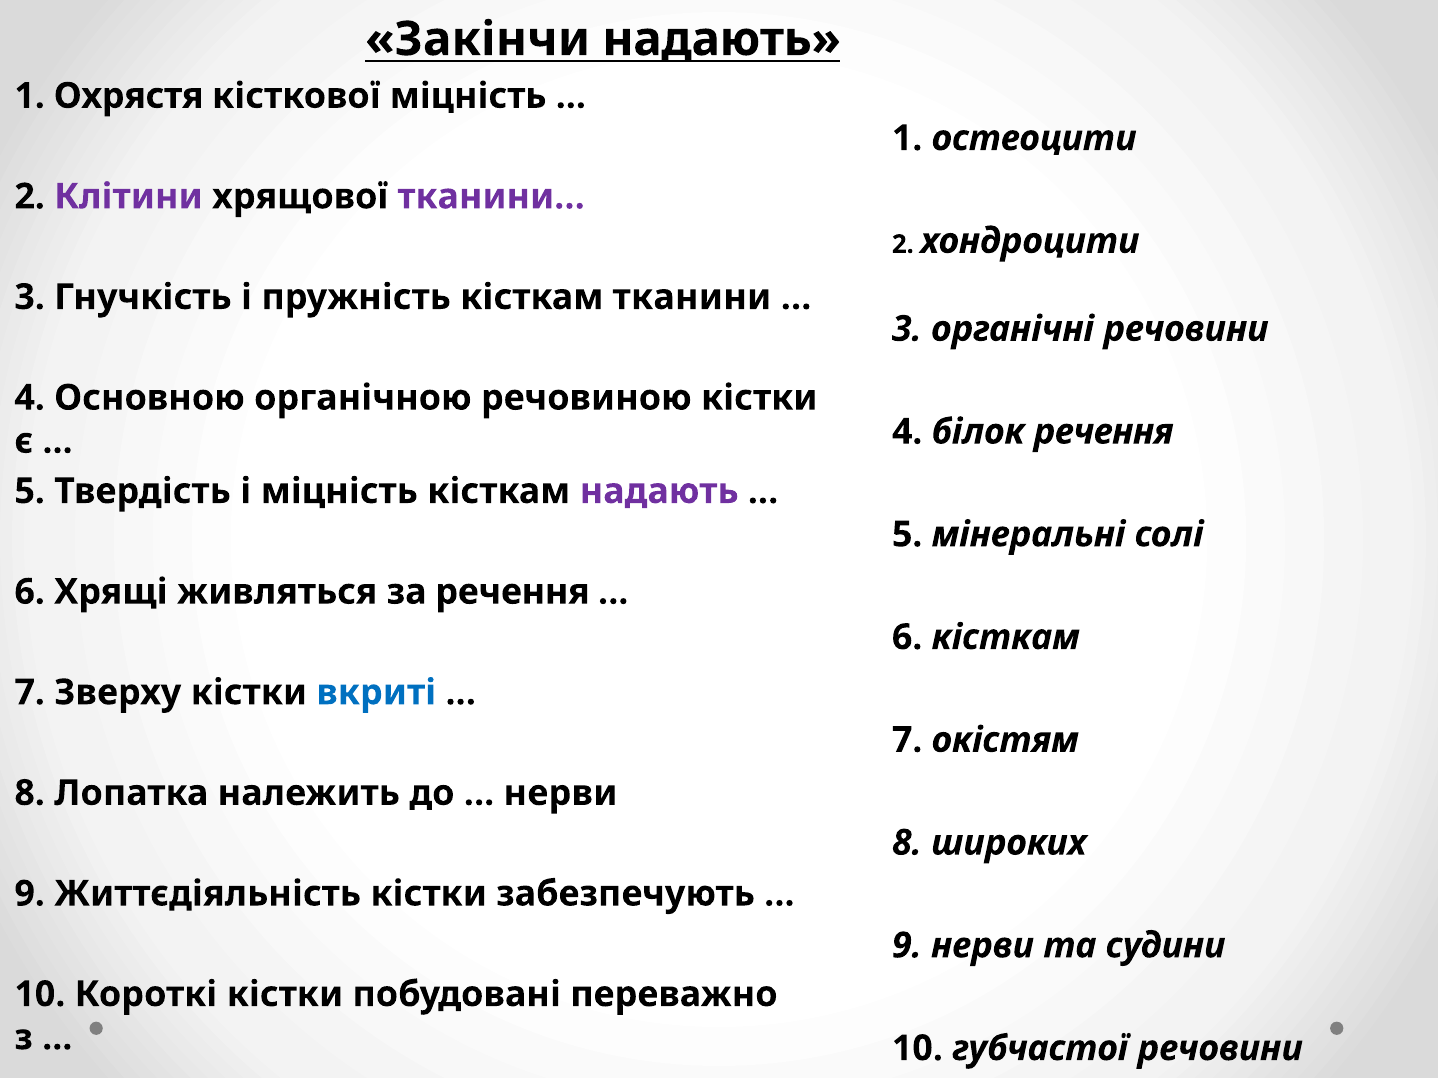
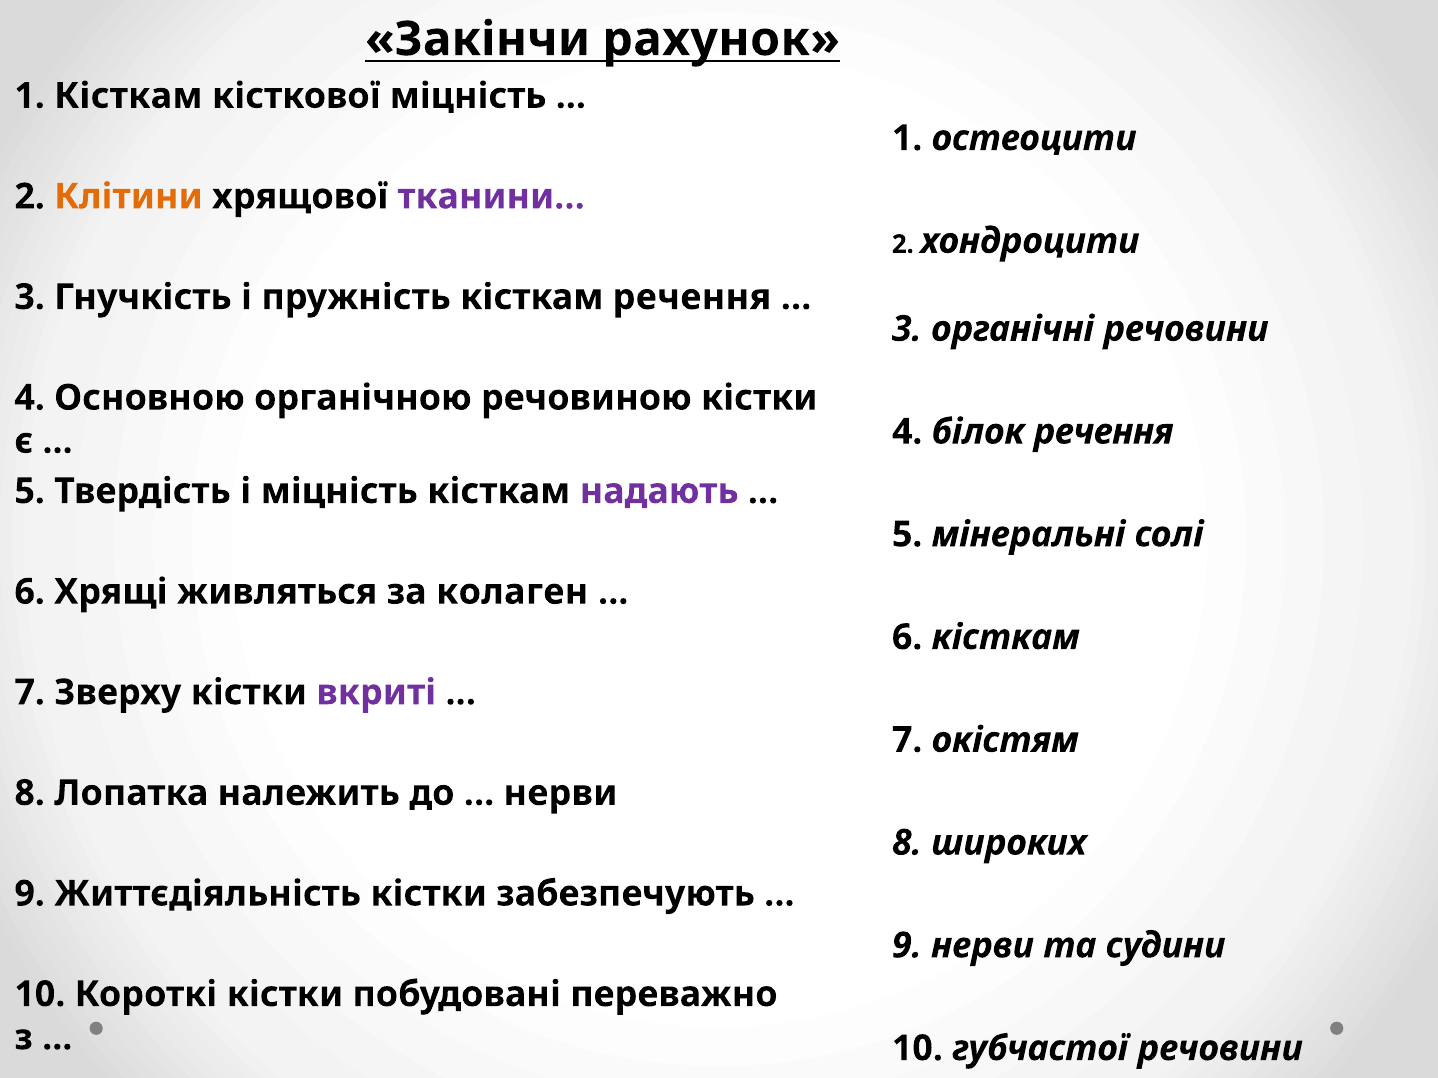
Закінчи надають: надають -> рахунок
1 Охрястя: Охрястя -> Кісткам
Клітини colour: purple -> orange
кісткам тканини: тканини -> речення
за речення: речення -> колаген
вкриті colour: blue -> purple
